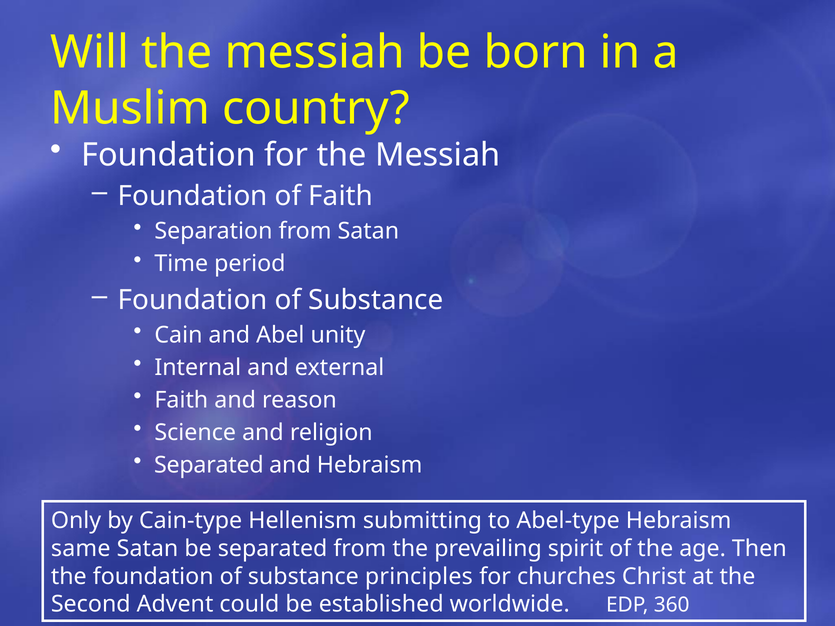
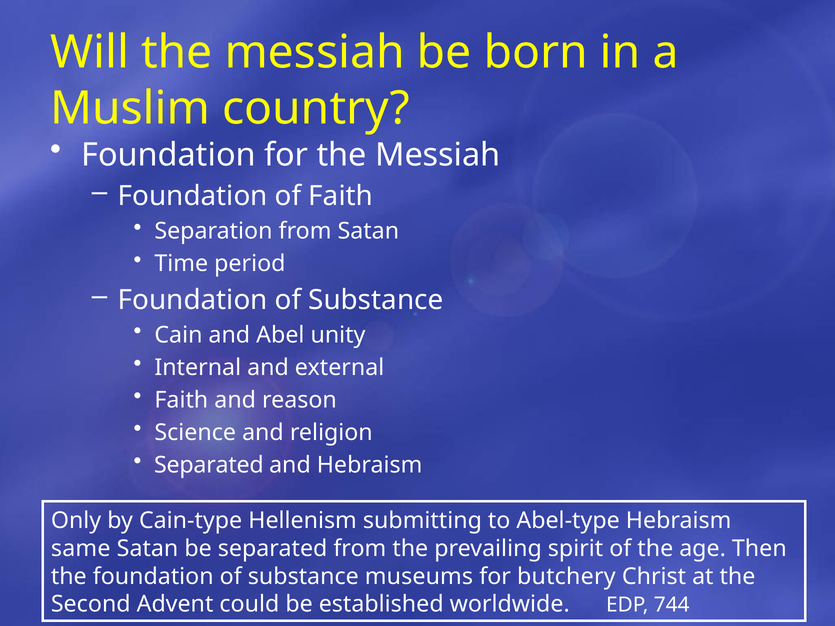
principles: principles -> museums
churches: churches -> butchery
360: 360 -> 744
